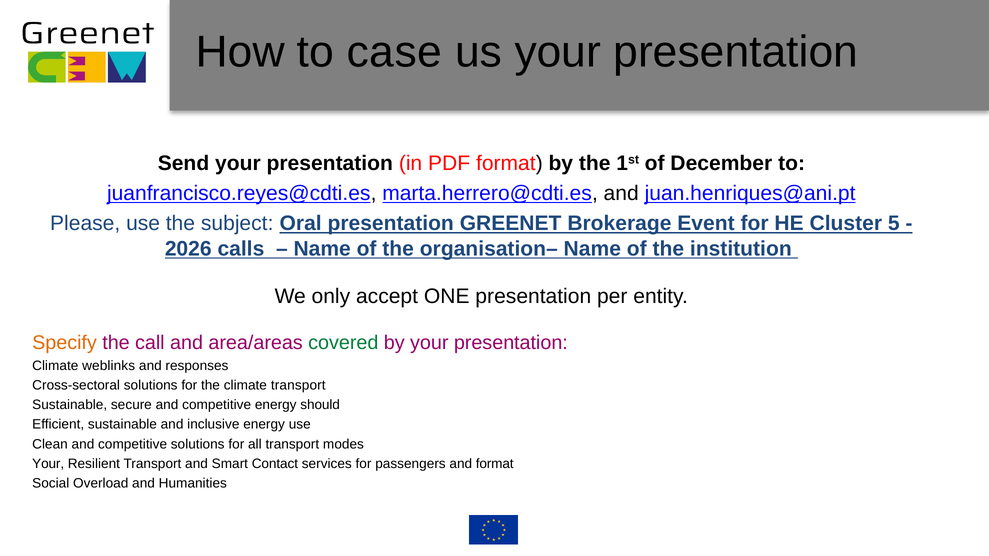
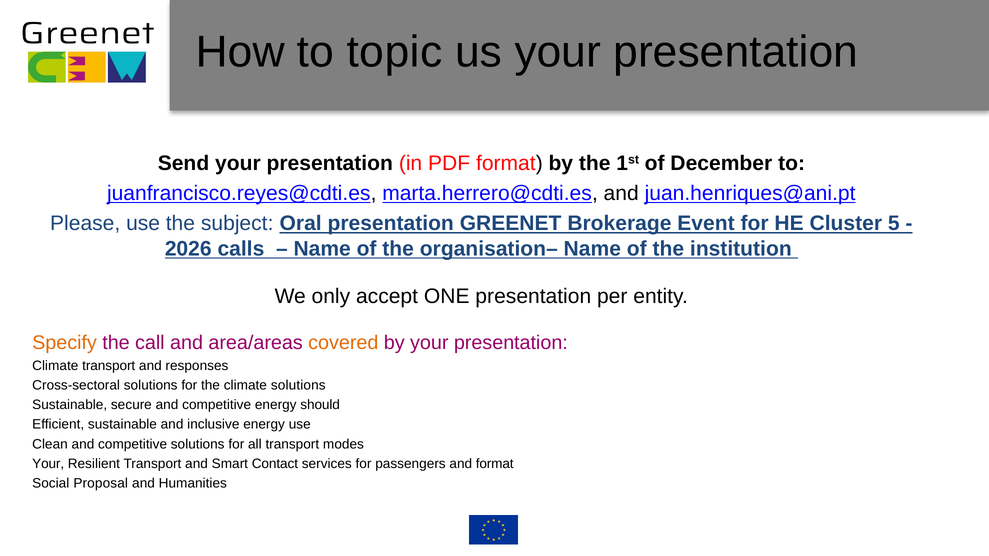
case: case -> topic
covered colour: green -> orange
Climate weblinks: weblinks -> transport
climate transport: transport -> solutions
Overload: Overload -> Proposal
